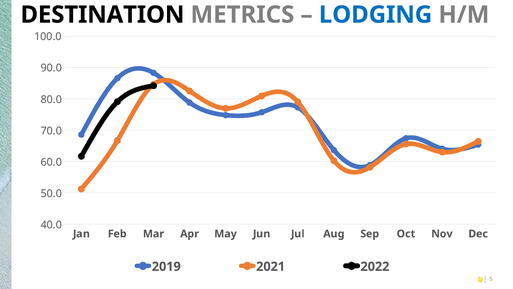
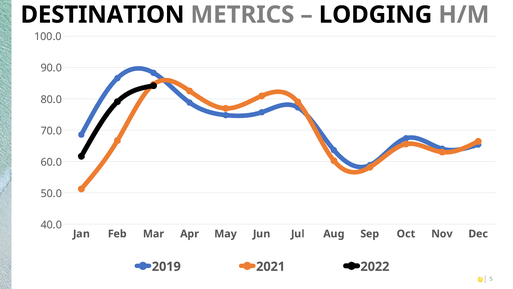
LODGING colour: blue -> black
